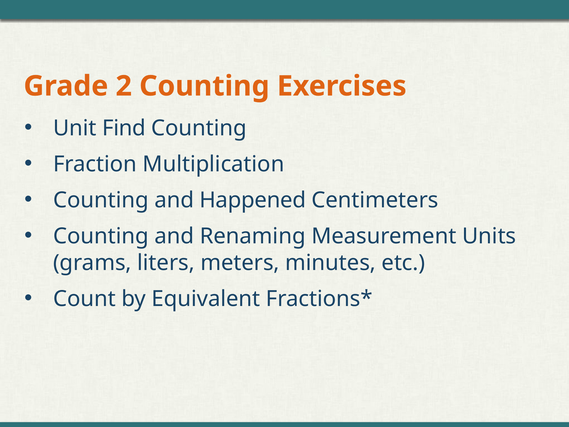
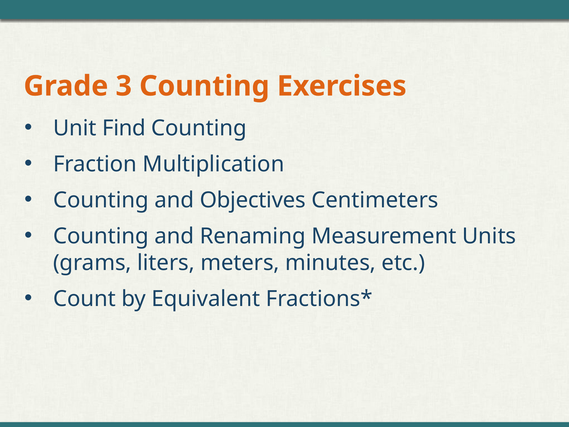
2: 2 -> 3
Happened: Happened -> Objectives
